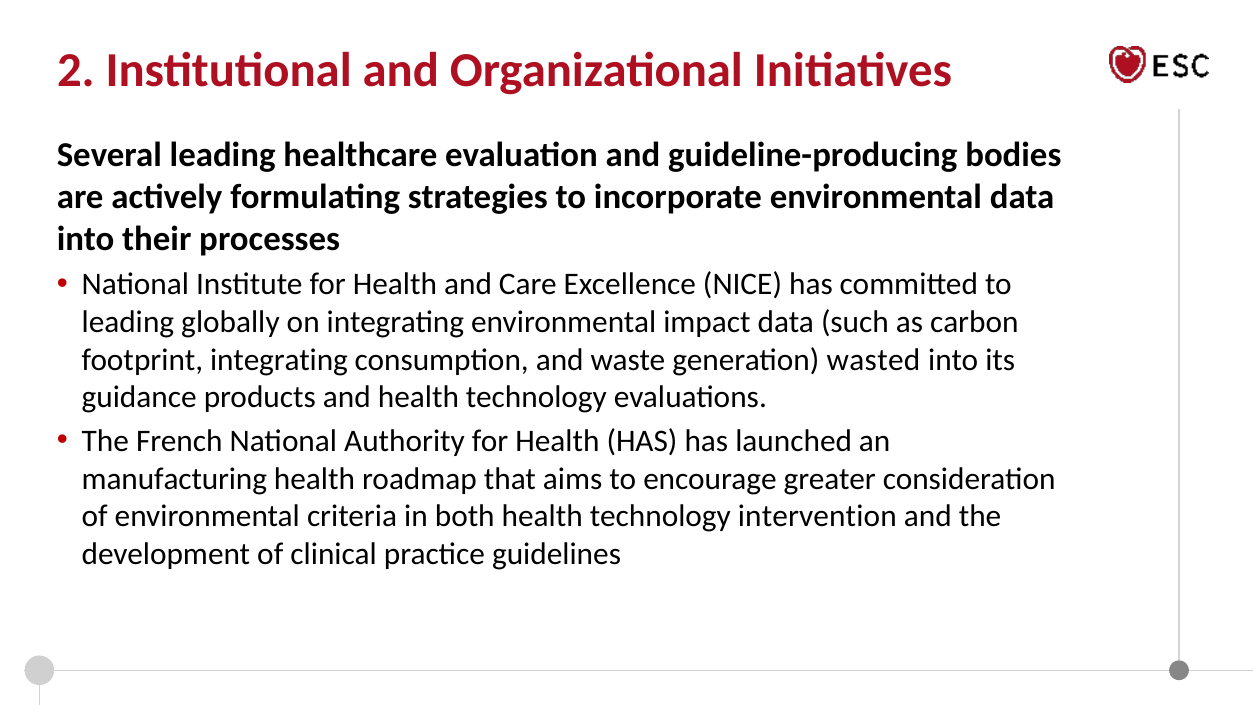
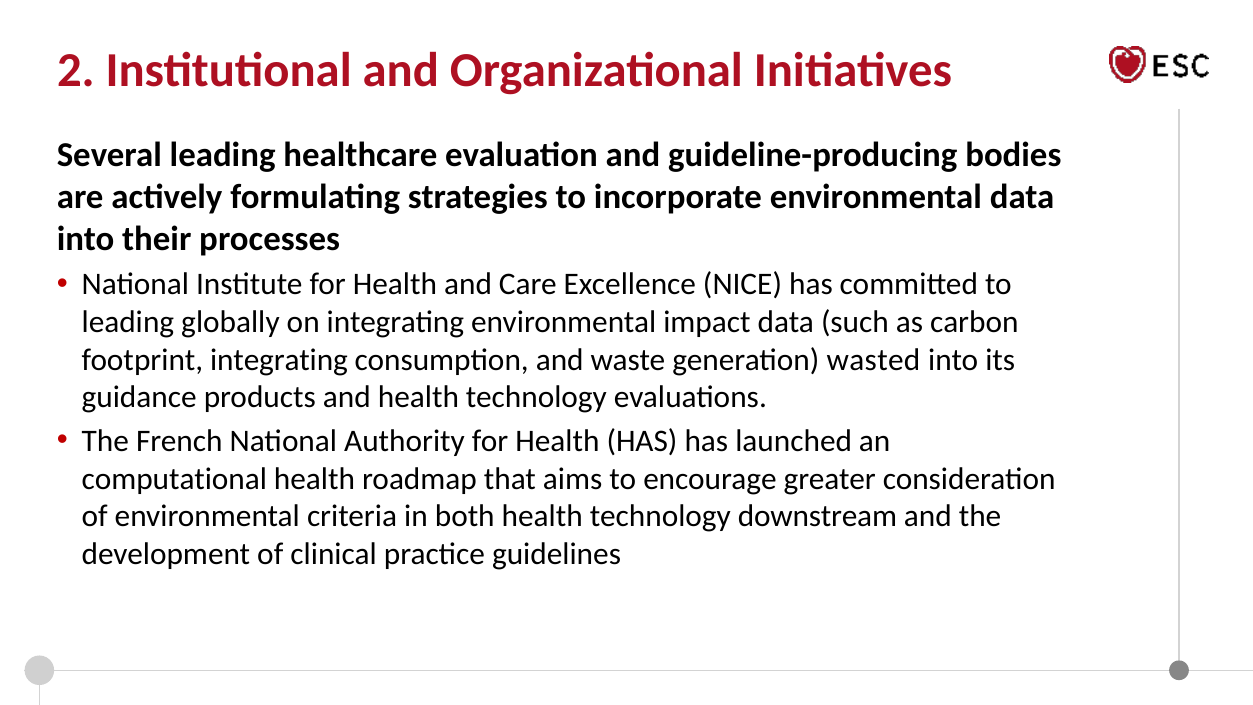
manufacturing: manufacturing -> computational
intervention: intervention -> downstream
